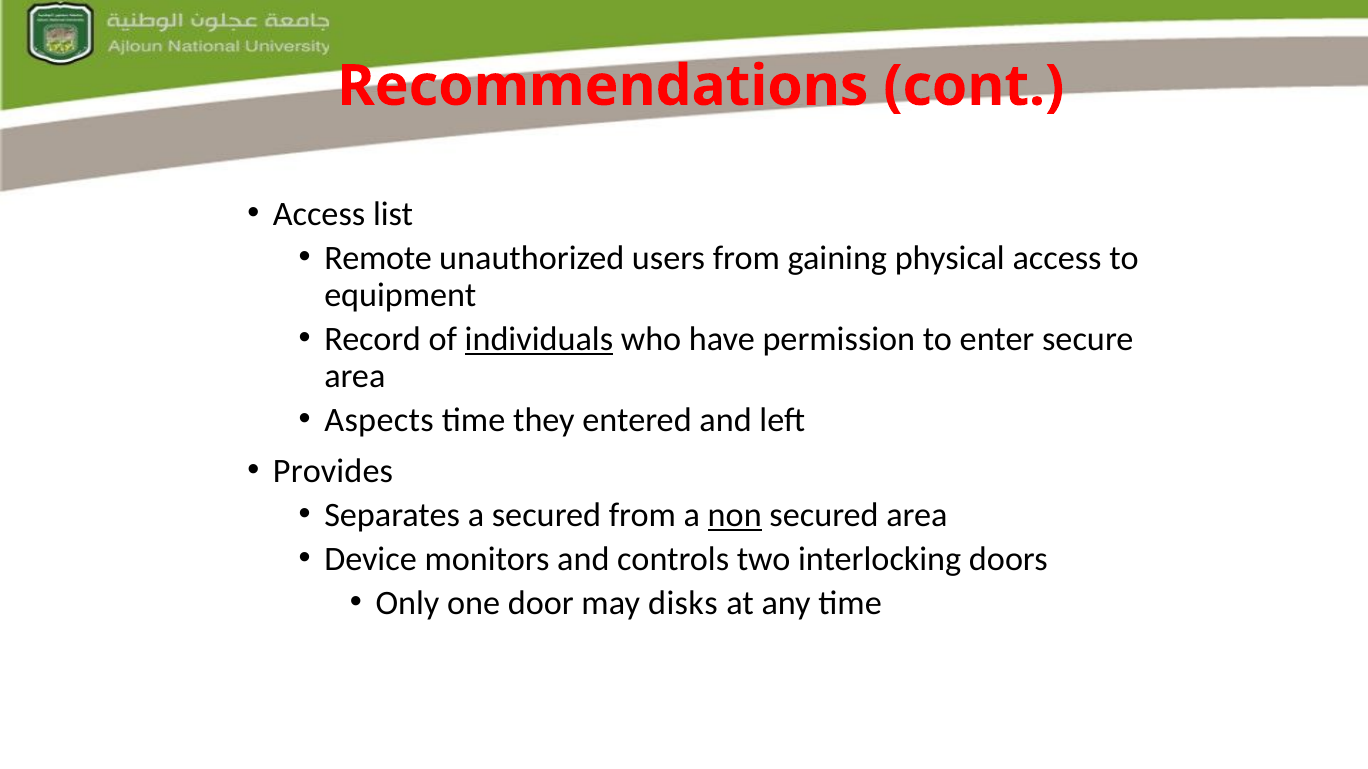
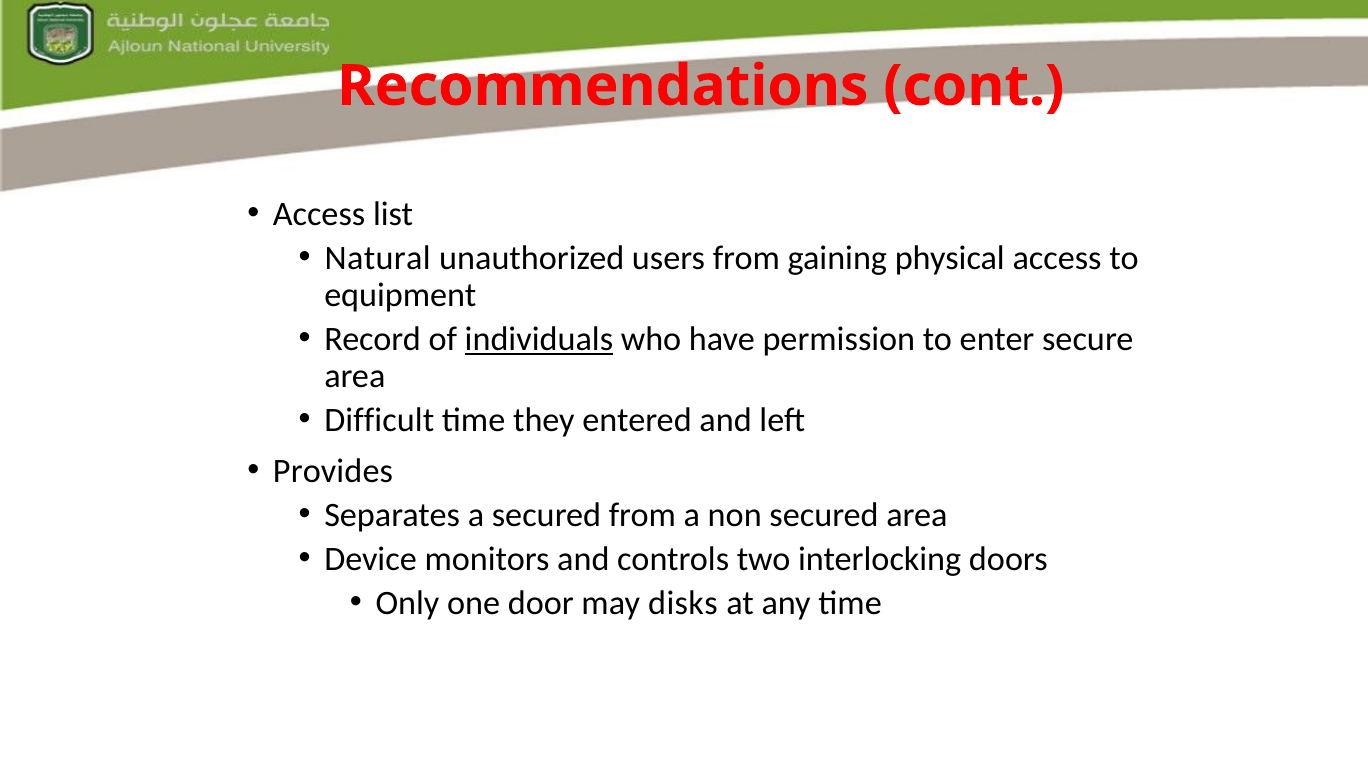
Remote: Remote -> Natural
Aspects: Aspects -> Difficult
non underline: present -> none
